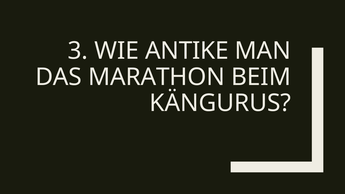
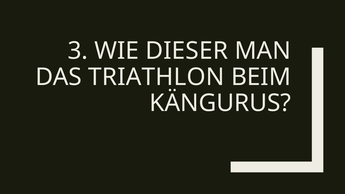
ANTIKE: ANTIKE -> DIESER
MARATHON: MARATHON -> TRIATHLON
